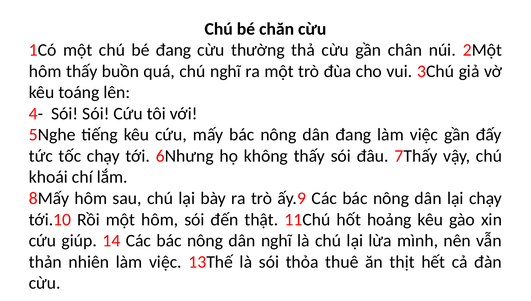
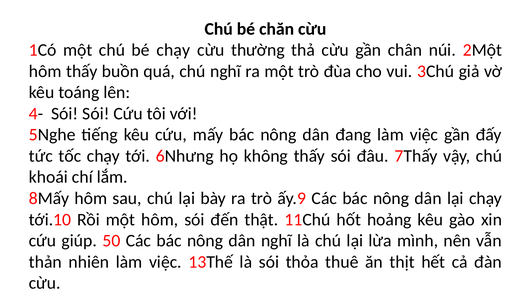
bé đang: đang -> chạy
14: 14 -> 50
